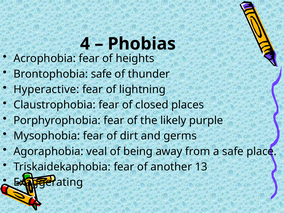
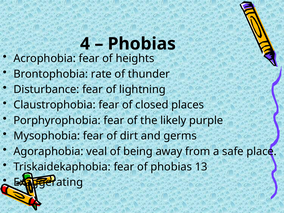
Brontophobia safe: safe -> rate
Hyperactive: Hyperactive -> Disturbance
of another: another -> phobias
